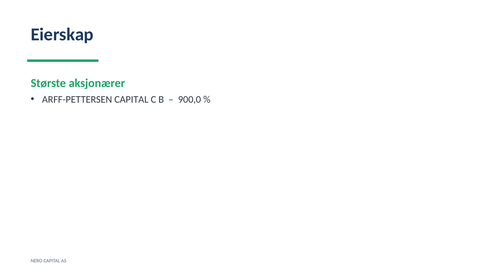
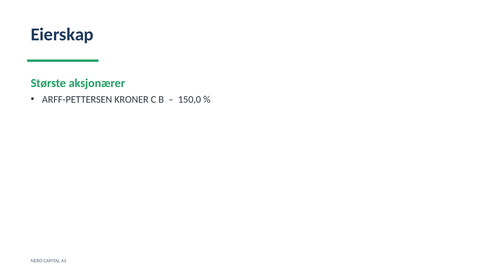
ARFF-PETTERSEN CAPITAL: CAPITAL -> KRONER
900,0: 900,0 -> 150,0
